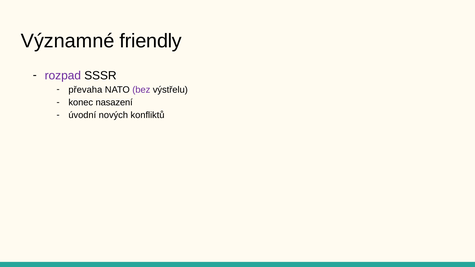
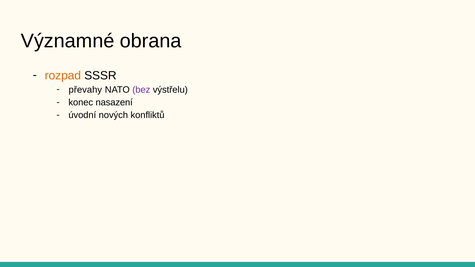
friendly: friendly -> obrana
rozpad colour: purple -> orange
převaha: převaha -> převahy
